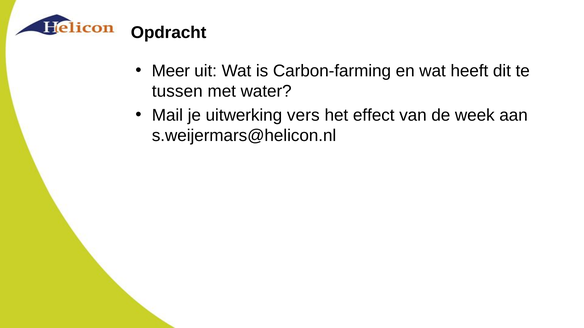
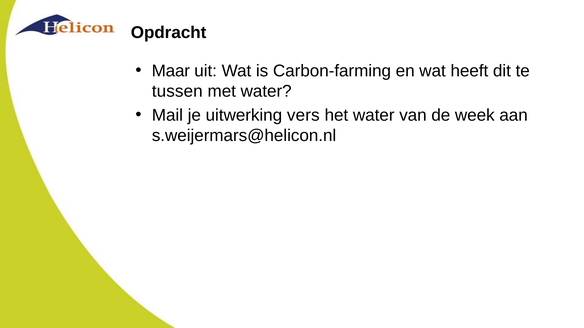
Meer: Meer -> Maar
het effect: effect -> water
